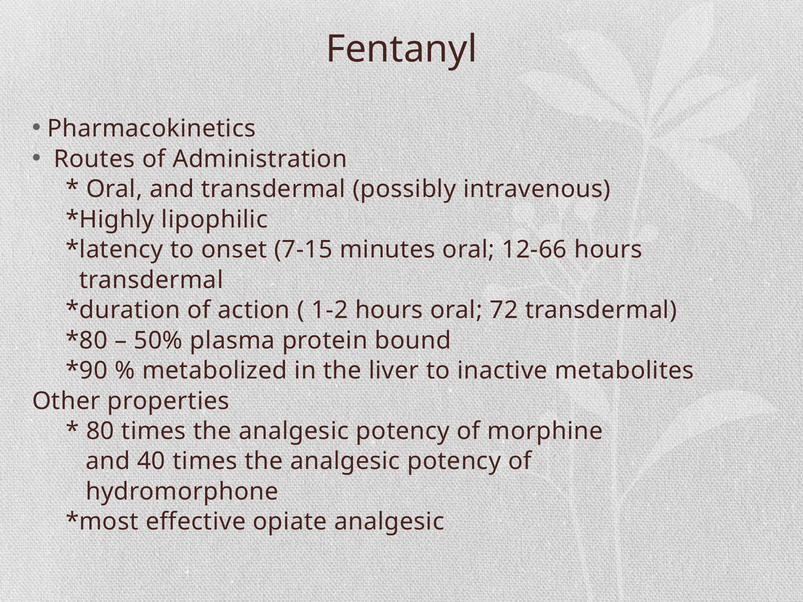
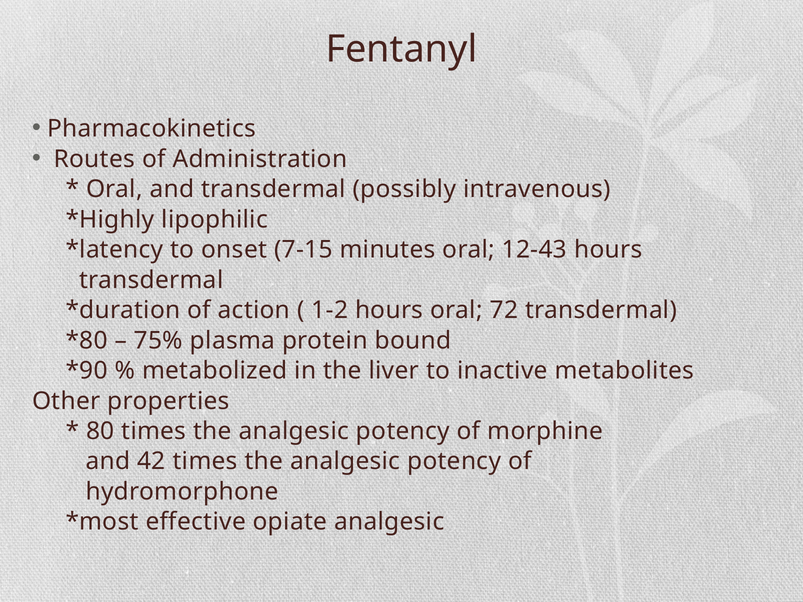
12-66: 12-66 -> 12-43
50%: 50% -> 75%
40: 40 -> 42
